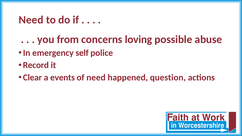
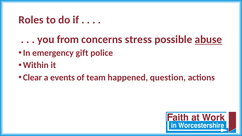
Need at (31, 20): Need -> Roles
loving: loving -> stress
abuse underline: none -> present
self: self -> gift
Record: Record -> Within
of need: need -> team
